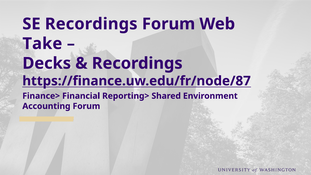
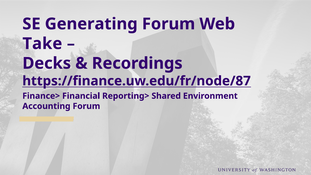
SE Recordings: Recordings -> Generating
